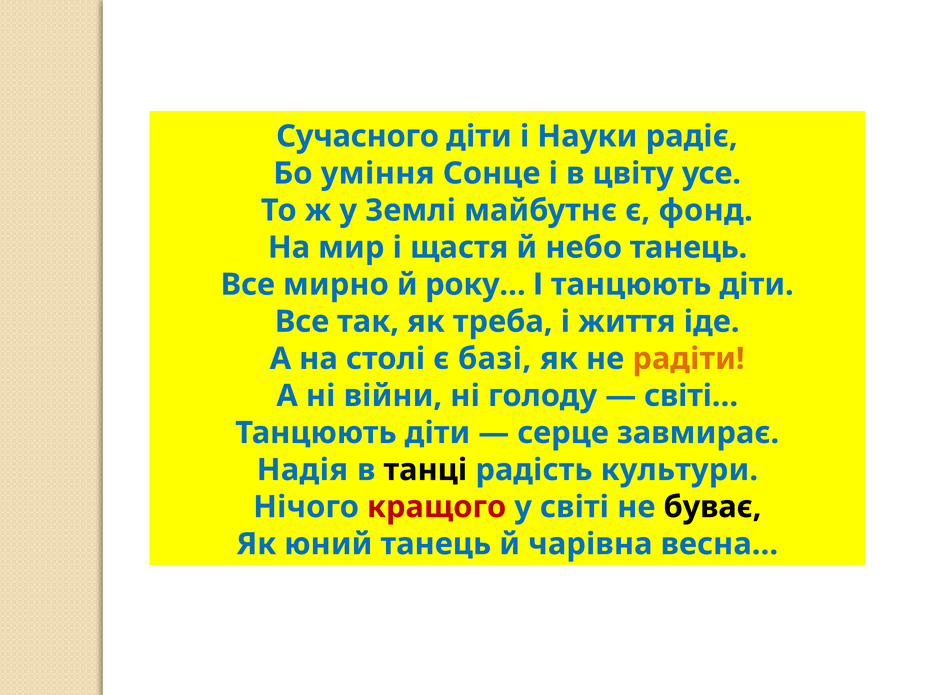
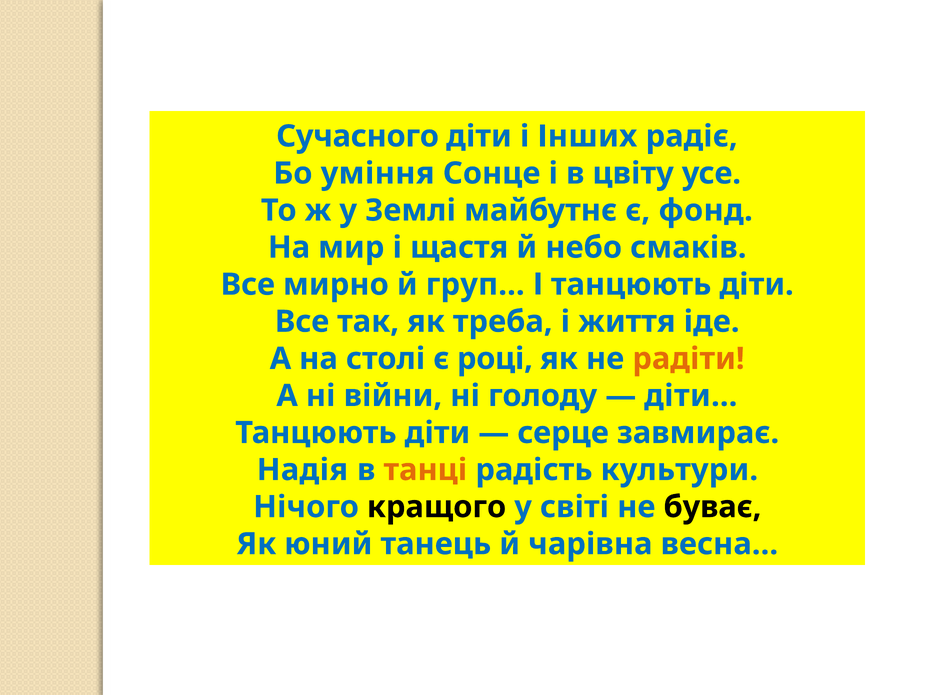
Науки: Науки -> Інших
небо танець: танець -> смаків
року…: року… -> груп…
базі: базі -> році
світі…: світі… -> діти…
танці colour: black -> orange
кращого colour: red -> black
